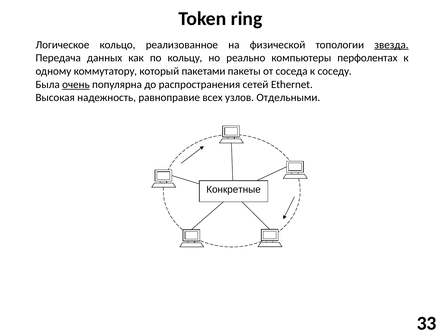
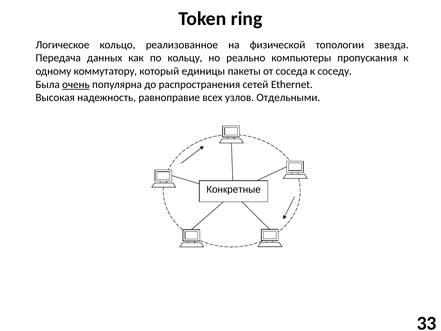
звезда underline: present -> none
перфолентах: перфолентах -> пропускания
пакетами: пакетами -> единицы
